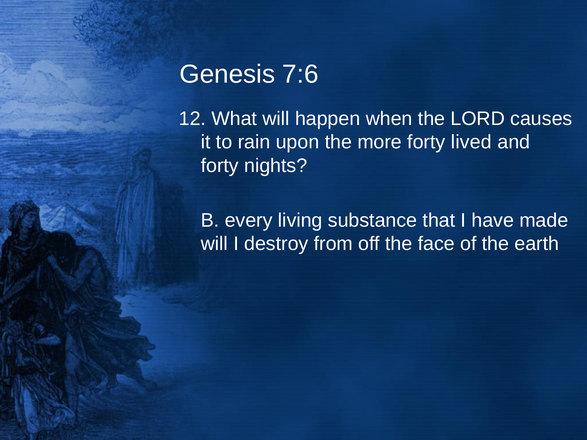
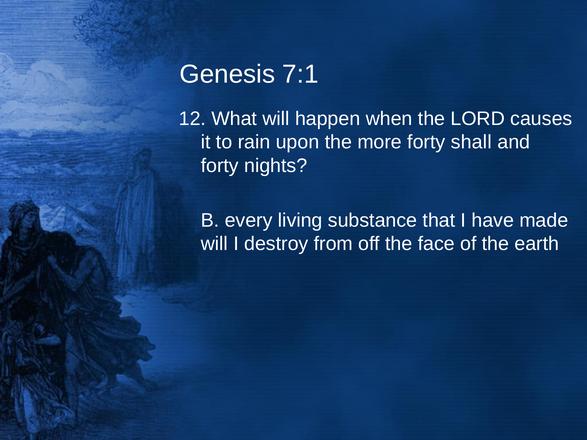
7:6: 7:6 -> 7:1
lived: lived -> shall
